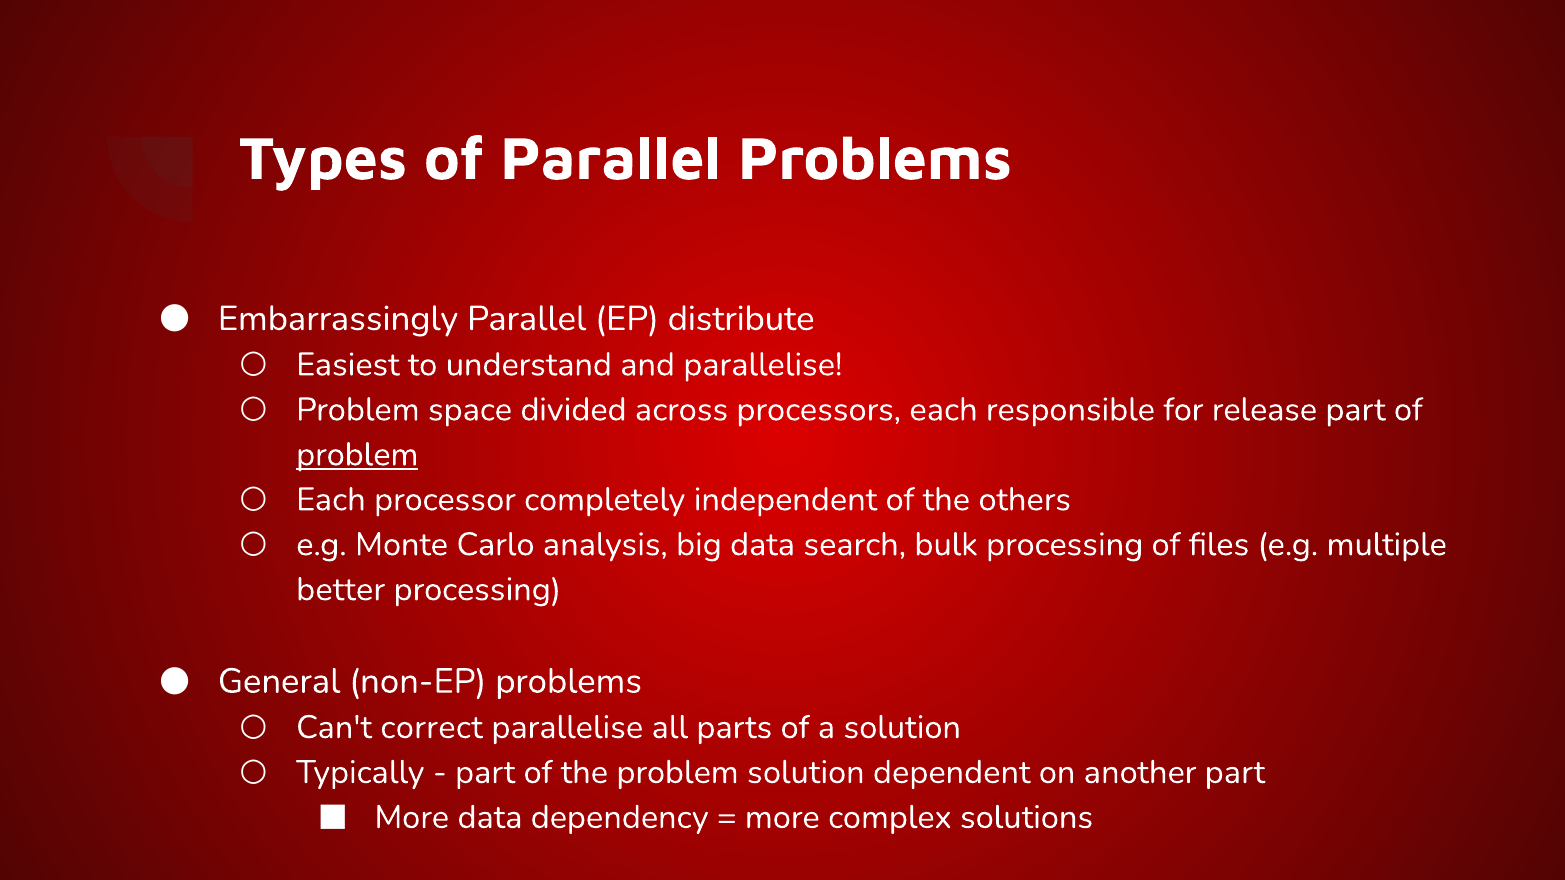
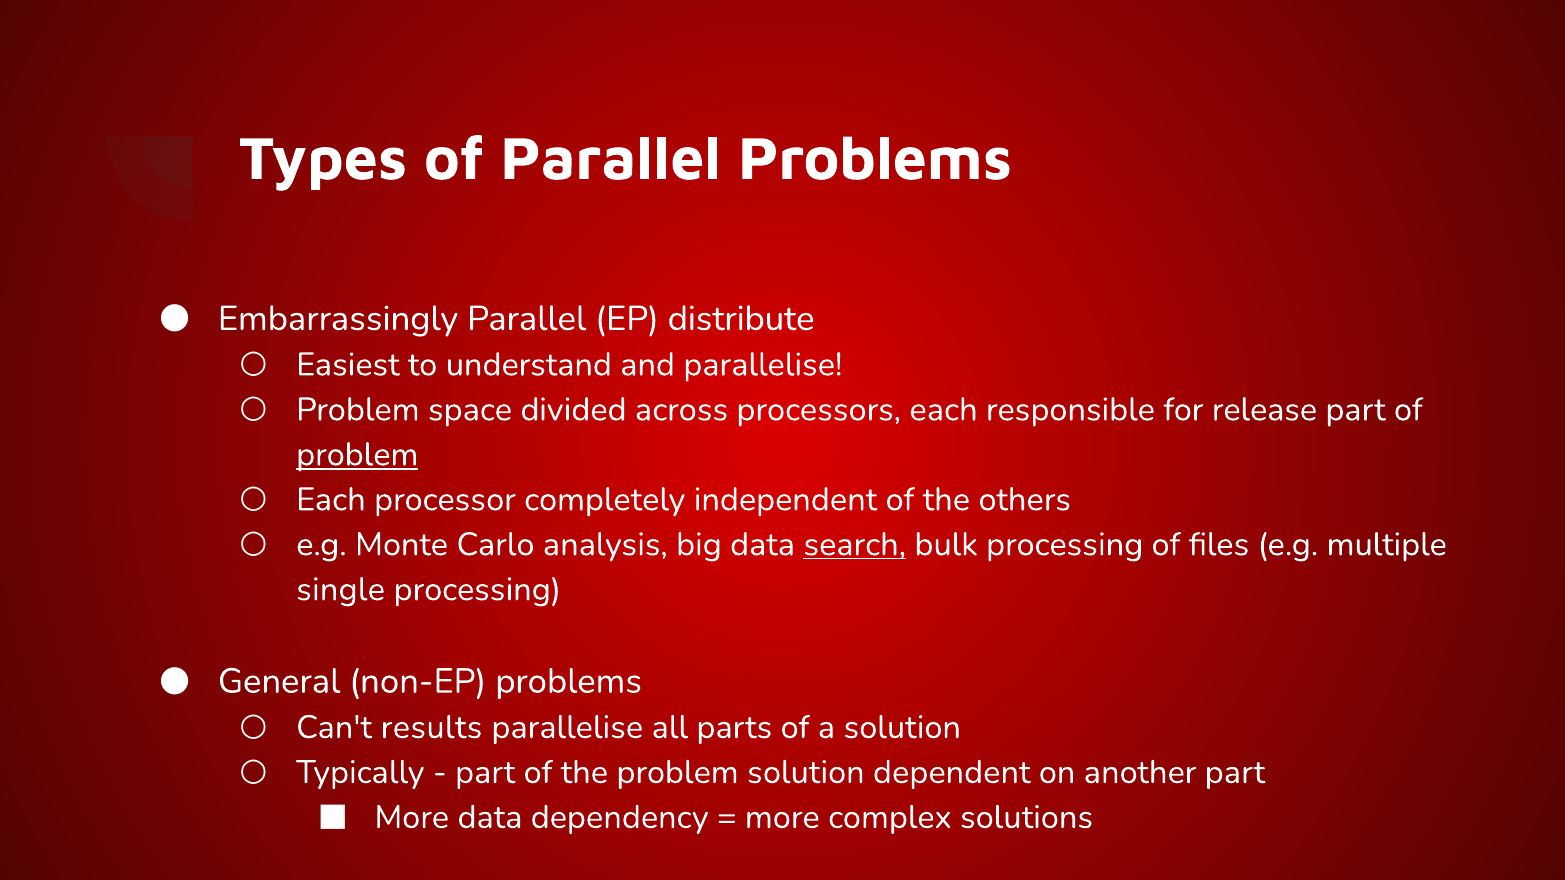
search underline: none -> present
better: better -> single
correct: correct -> results
